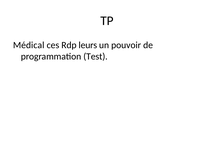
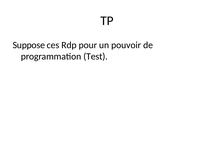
Médical: Médical -> Suppose
leurs: leurs -> pour
